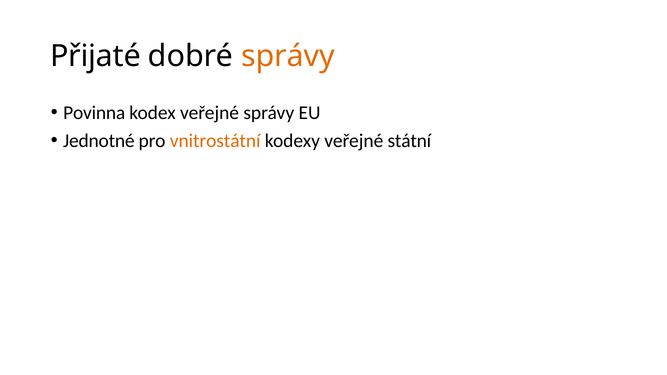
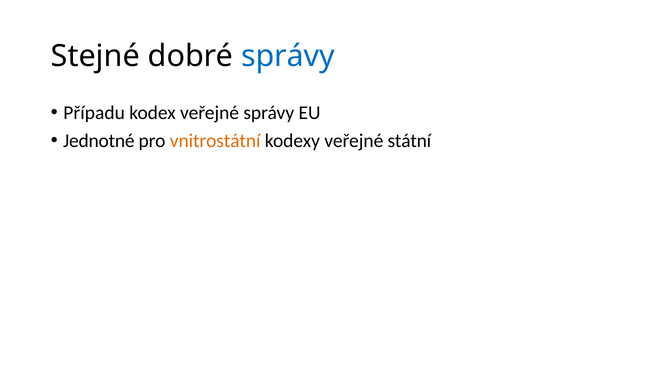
Přijaté: Přijaté -> Stejné
správy at (288, 56) colour: orange -> blue
Povinna: Povinna -> Případu
